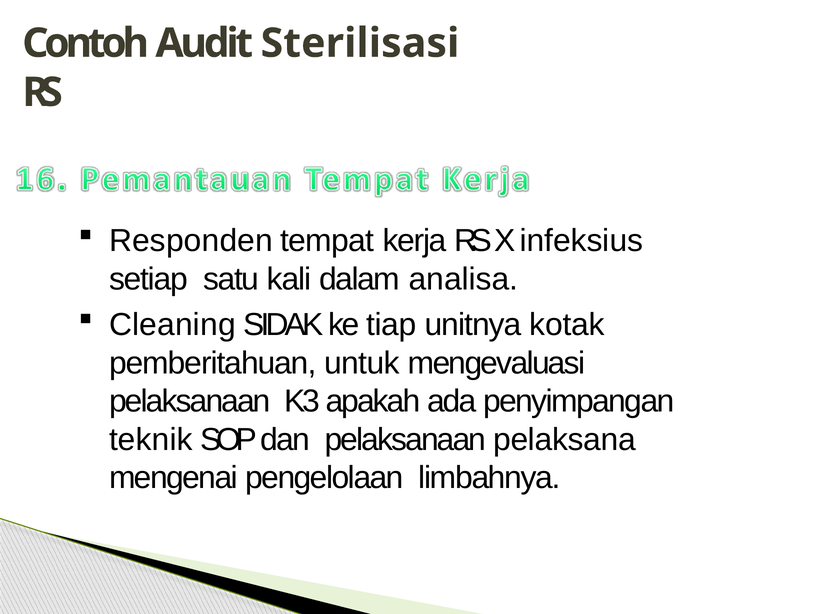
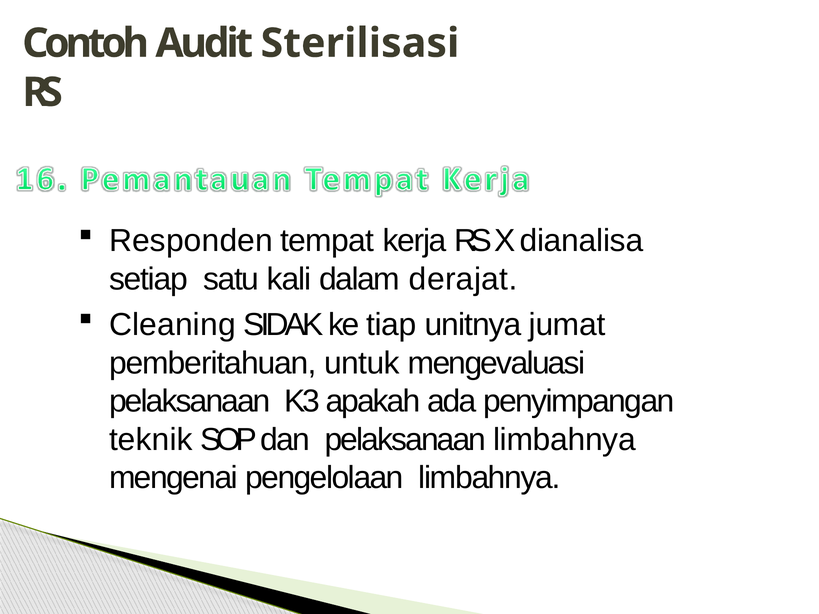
infeksius: infeksius -> dianalisa
analisa: analisa -> derajat
kotak: kotak -> jumat
pelaksanaan pelaksana: pelaksana -> limbahnya
